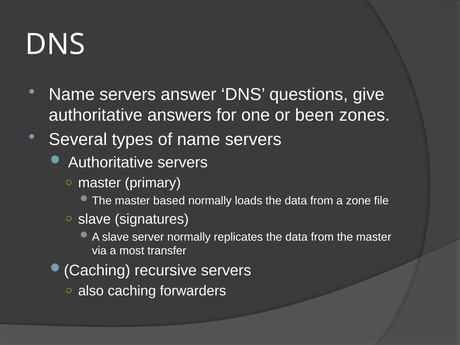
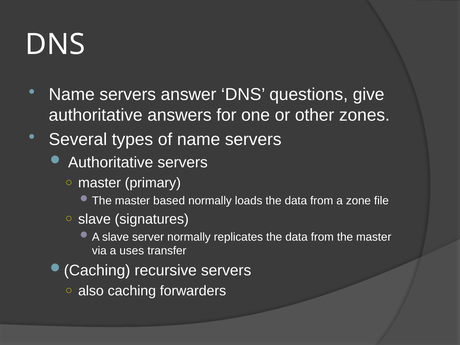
been: been -> other
most: most -> uses
